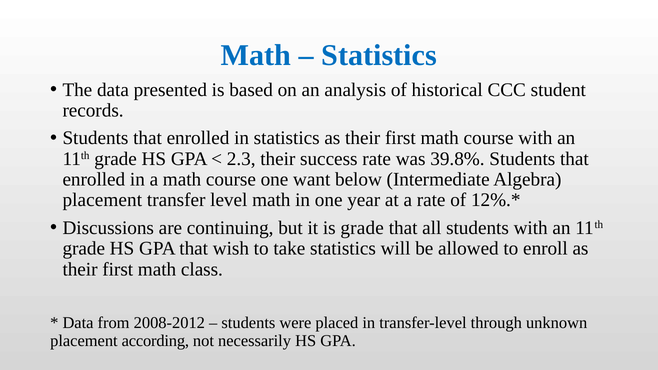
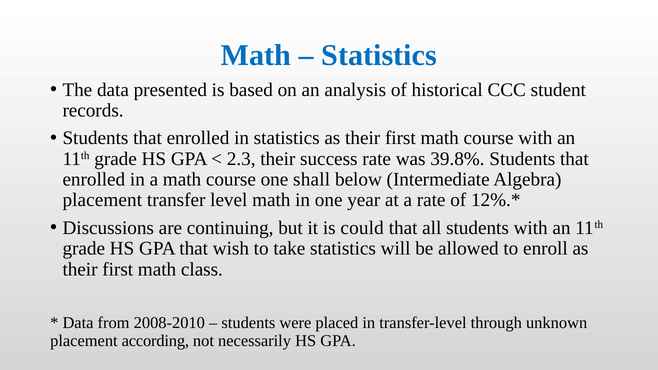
want: want -> shall
is grade: grade -> could
2008-2012: 2008-2012 -> 2008-2010
